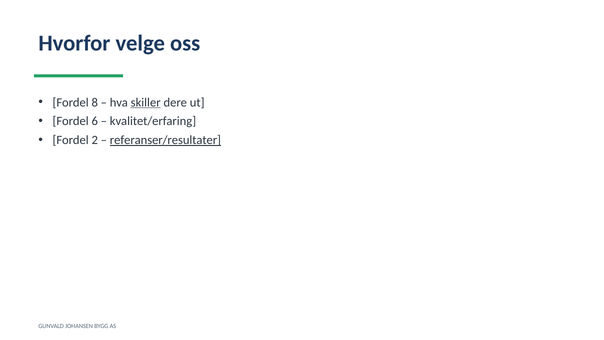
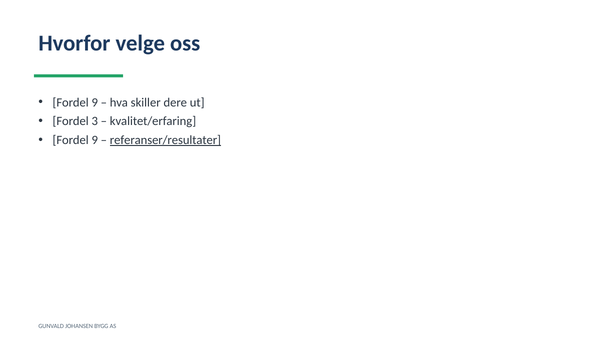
8 at (95, 102): 8 -> 9
skiller underline: present -> none
6: 6 -> 3
2 at (95, 140): 2 -> 9
